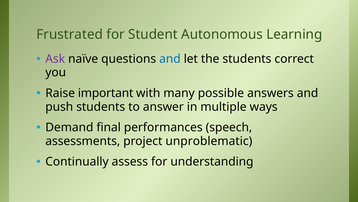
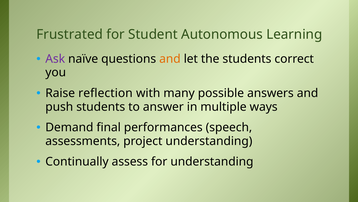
and at (170, 59) colour: blue -> orange
important: important -> reflection
project unproblematic: unproblematic -> understanding
